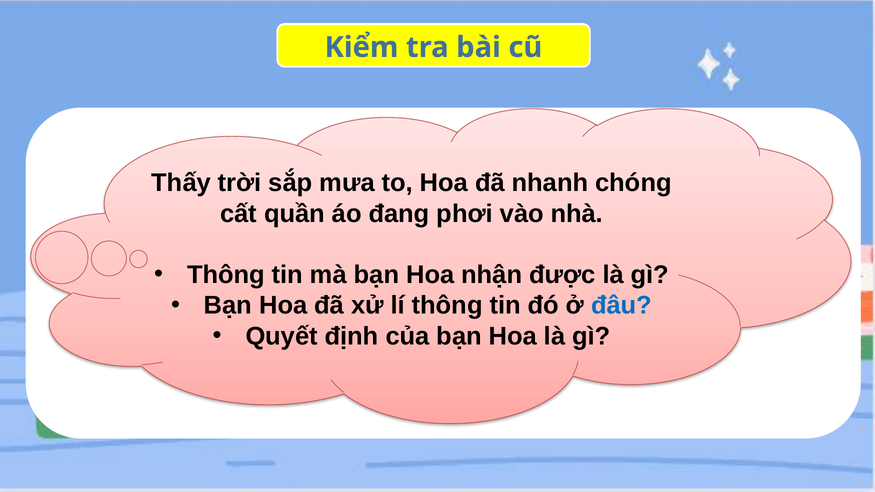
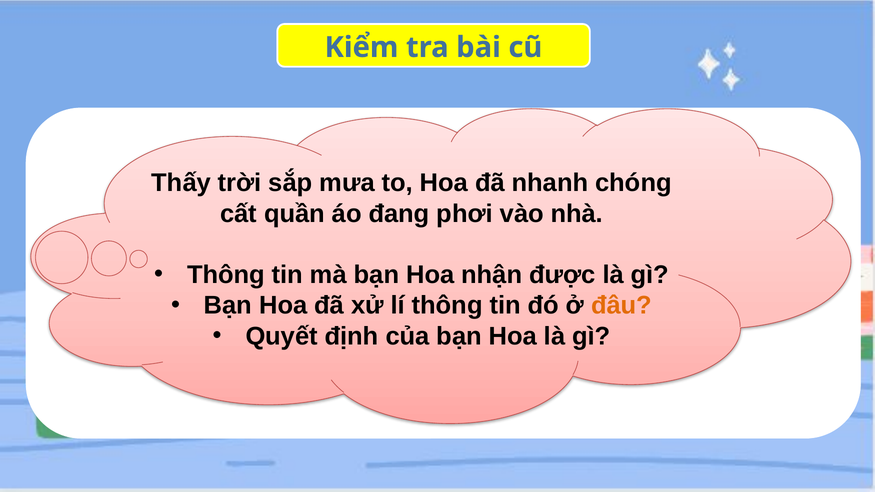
đâu colour: blue -> orange
